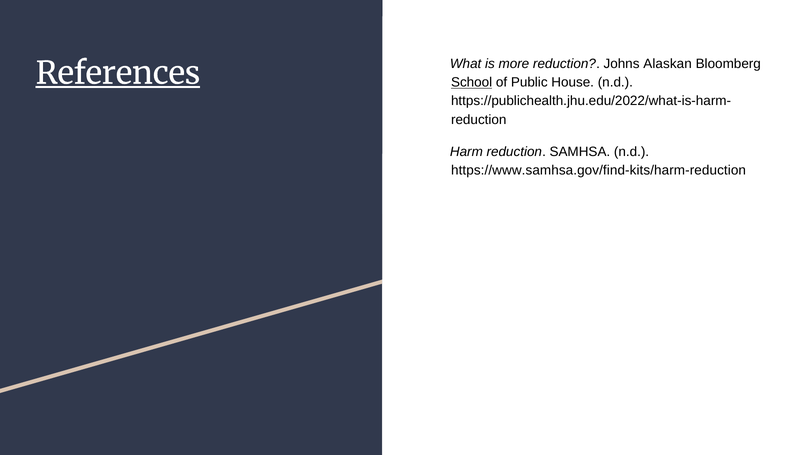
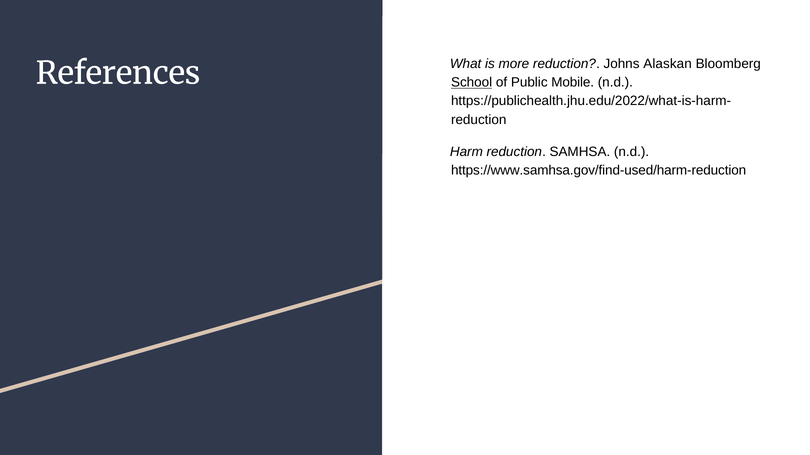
References underline: present -> none
House: House -> Mobile
https://www.samhsa.gov/find-kits/harm-reduction: https://www.samhsa.gov/find-kits/harm-reduction -> https://www.samhsa.gov/find-used/harm-reduction
